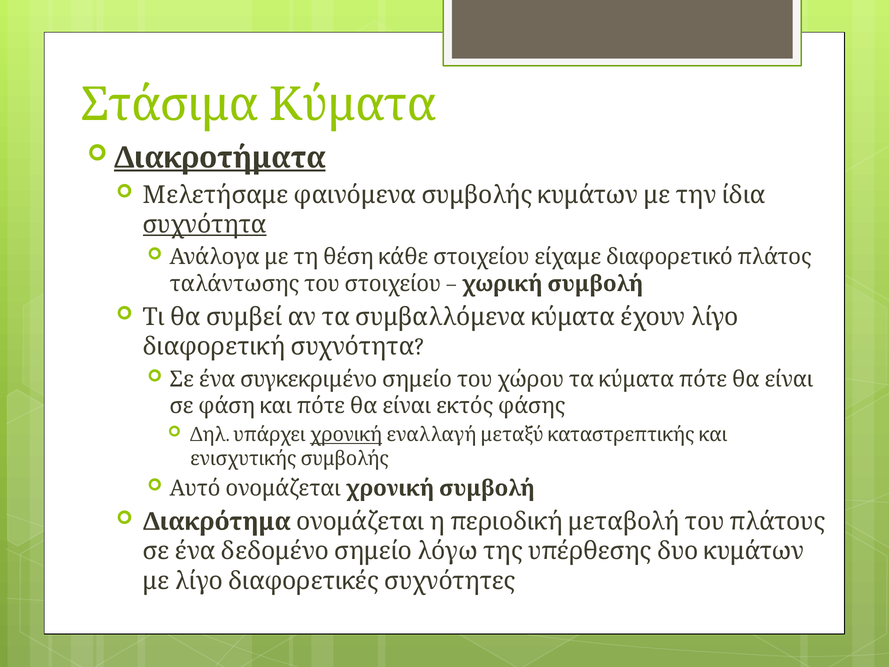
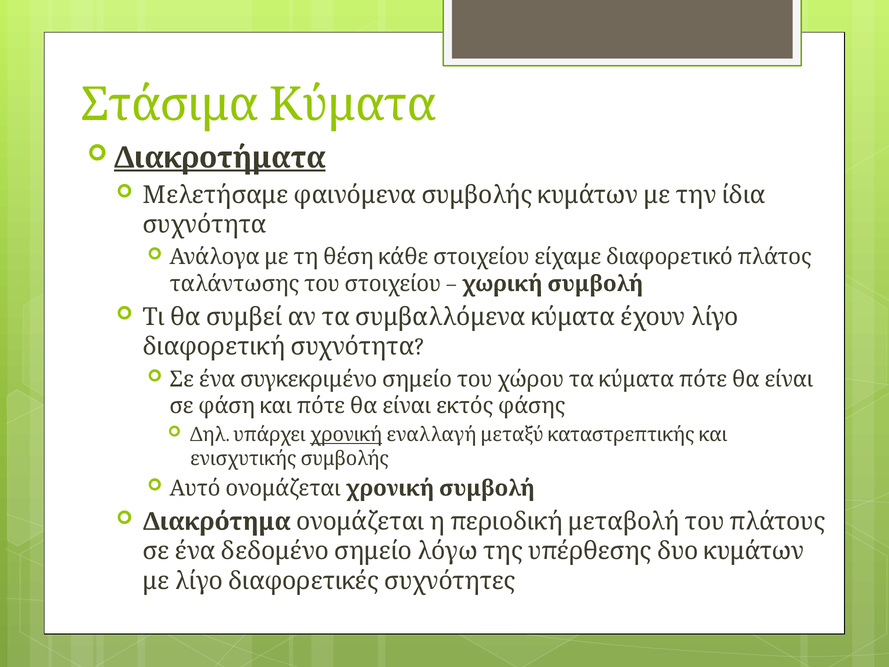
συχνότητα underline: present -> none
